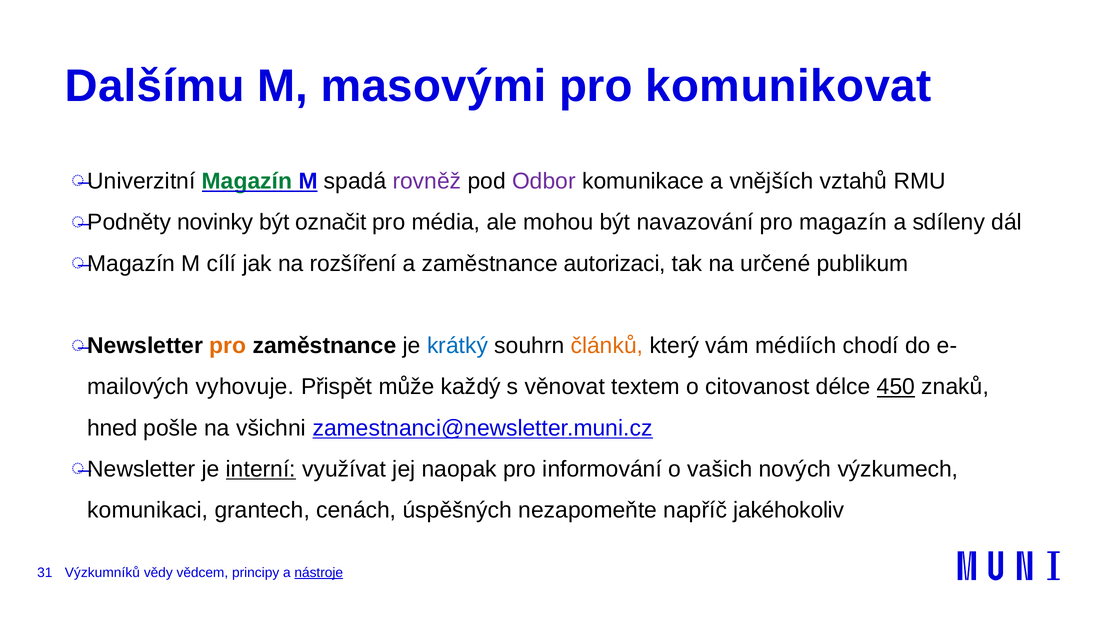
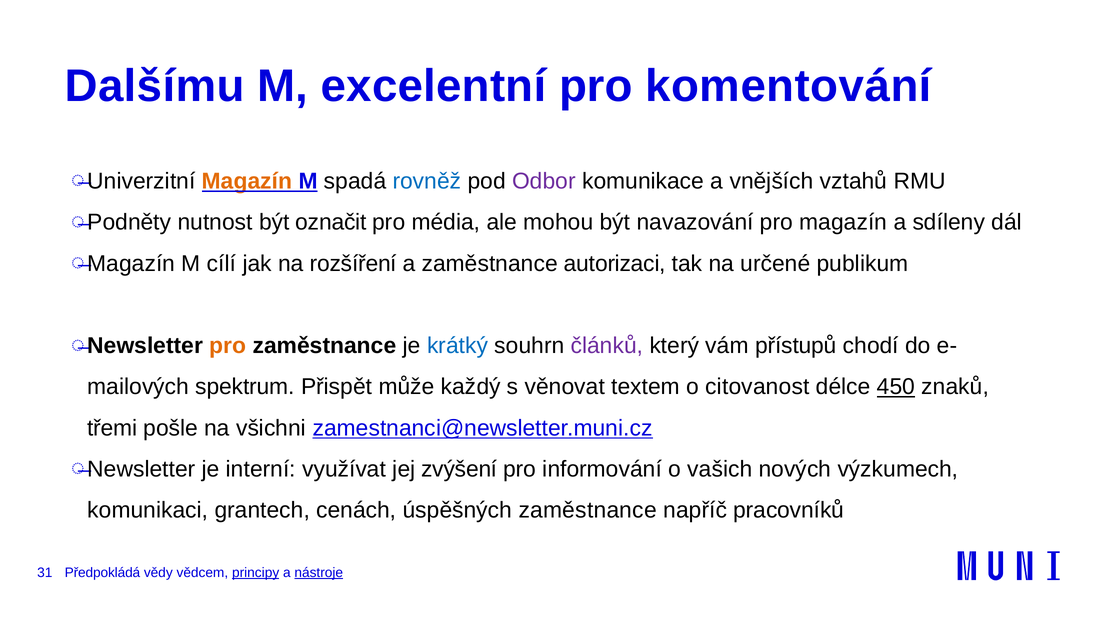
masovými: masovými -> excelentní
komunikovat: komunikovat -> komentování
Magazín at (247, 181) colour: green -> orange
rovněž colour: purple -> blue
novinky: novinky -> nutnost
článků colour: orange -> purple
médiích: médiích -> přístupů
vyhovuje: vyhovuje -> spektrum
hned: hned -> třemi
interní underline: present -> none
naopak: naopak -> zvýšení
úspěšných nezapomeňte: nezapomeňte -> zaměstnance
jakéhokoliv: jakéhokoliv -> pracovníků
Výzkumníků: Výzkumníků -> Předpokládá
principy underline: none -> present
